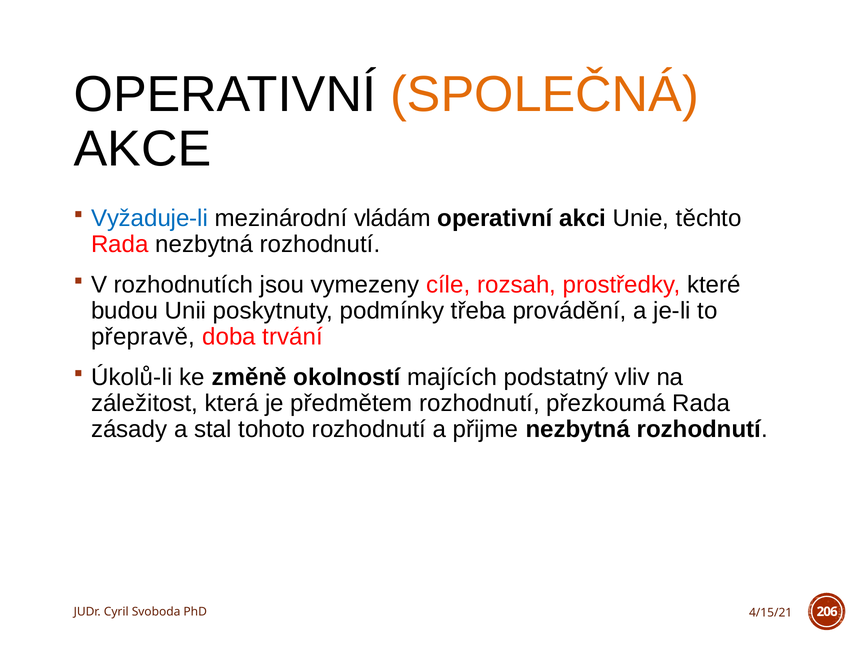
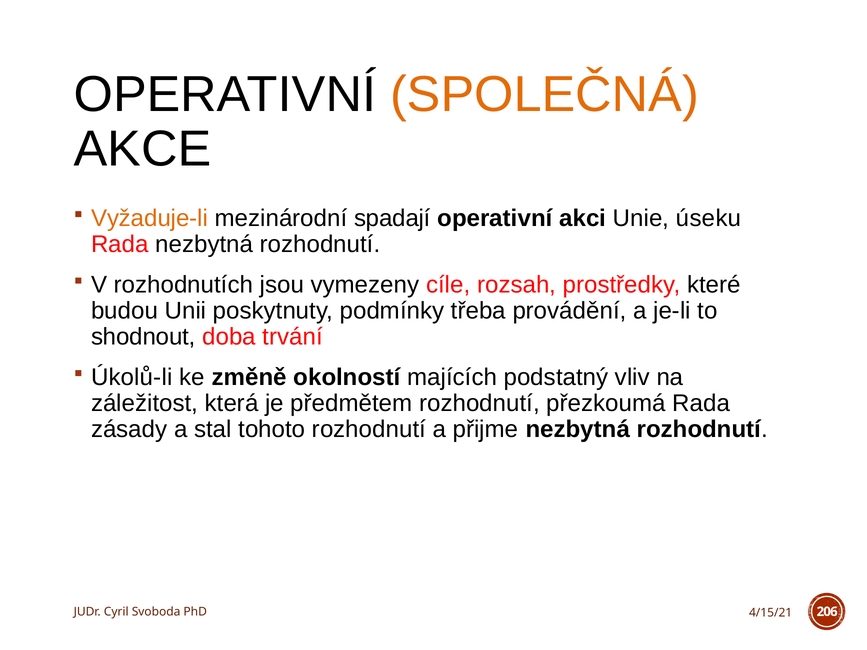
Vyžaduje-li colour: blue -> orange
vládám: vládám -> spadají
těchto: těchto -> úseku
přepravě: přepravě -> shodnout
